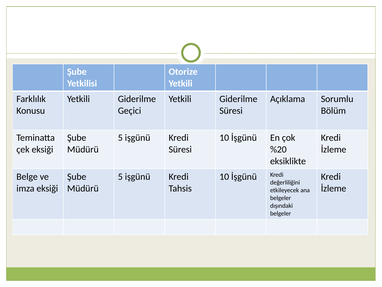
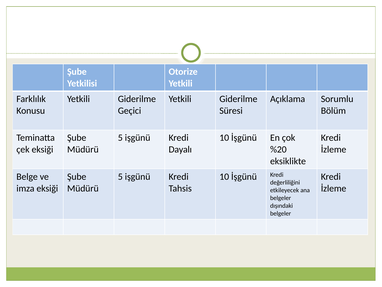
Süresi at (180, 149): Süresi -> Dayalı
